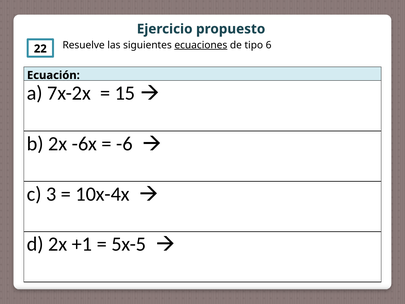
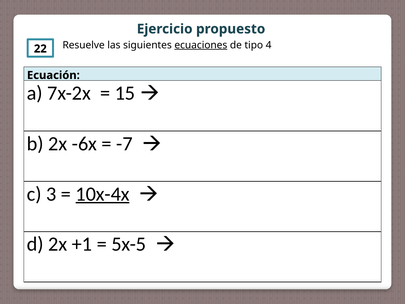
6: 6 -> 4
-6: -6 -> -7
10x-4x underline: none -> present
